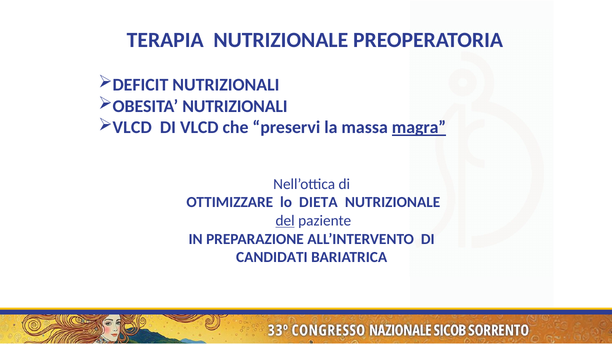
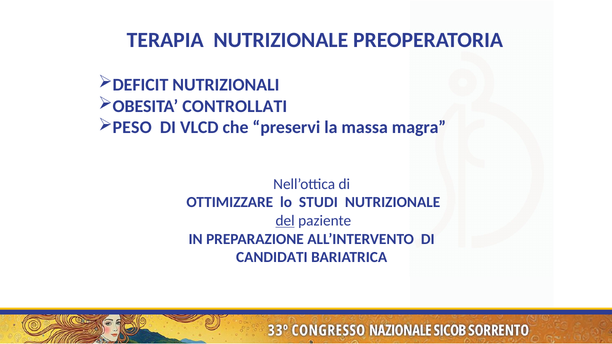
OBESITA NUTRIZIONALI: NUTRIZIONALI -> CONTROLLATI
VLCD at (132, 128): VLCD -> PESO
magra underline: present -> none
DIETA: DIETA -> STUDI
